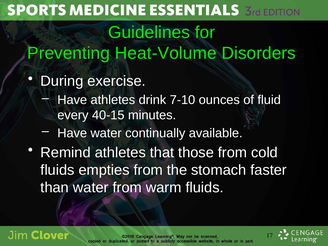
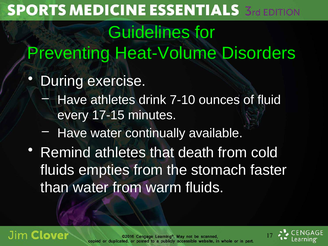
40-15: 40-15 -> 17-15
those: those -> death
